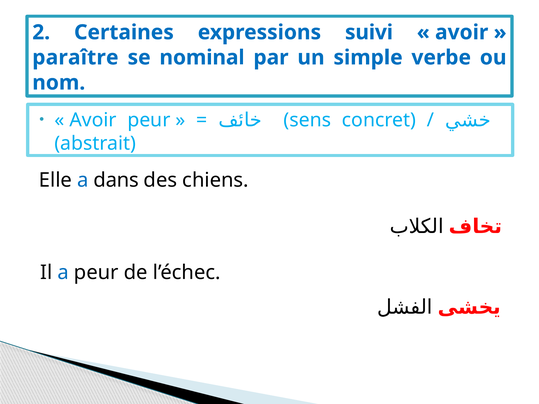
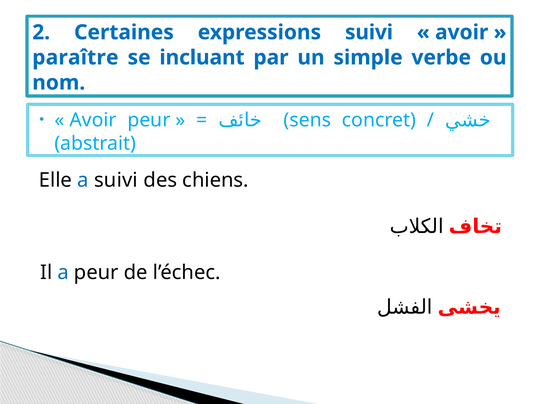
nominal: nominal -> incluant
a dans: dans -> suivi
